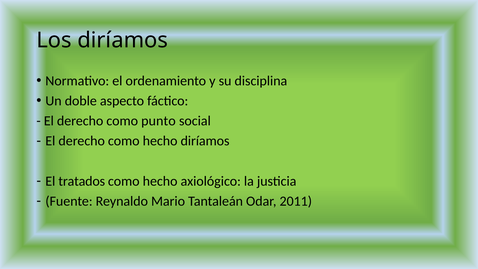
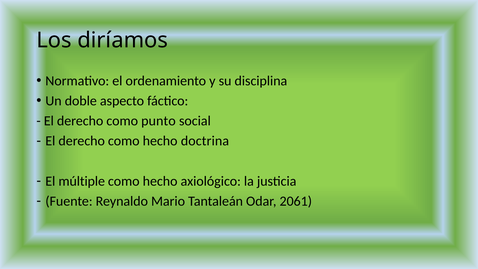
hecho diríamos: diríamos -> doctrina
tratados: tratados -> múltiple
2011: 2011 -> 2061
